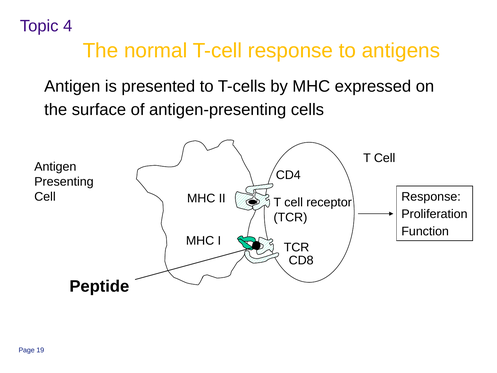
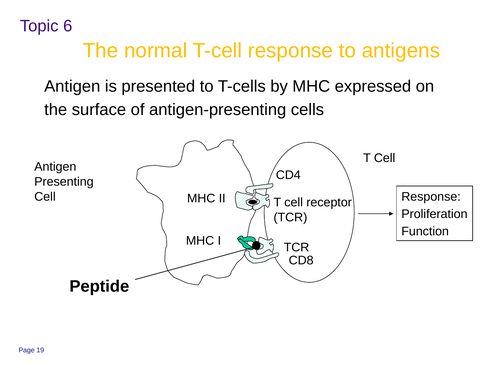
4: 4 -> 6
